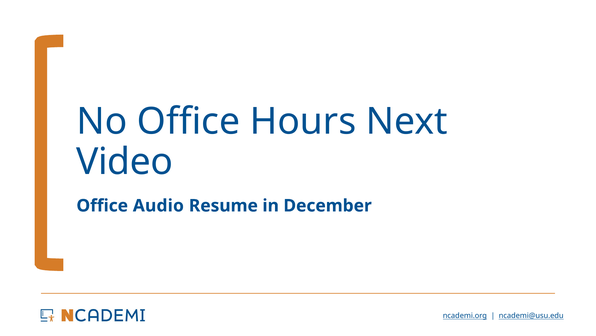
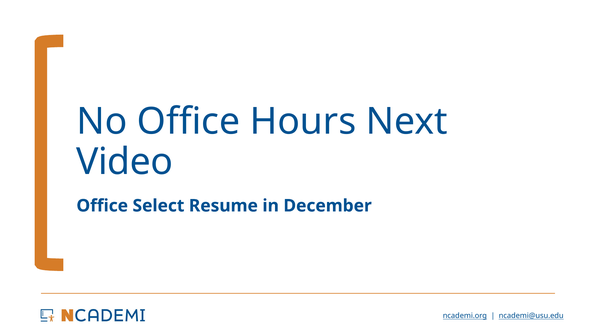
Audio: Audio -> Select
